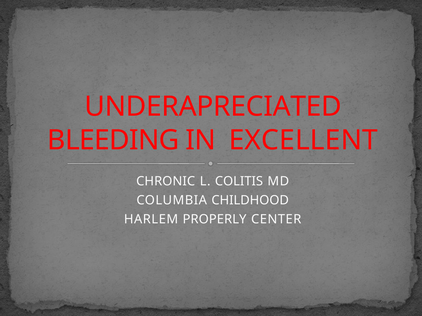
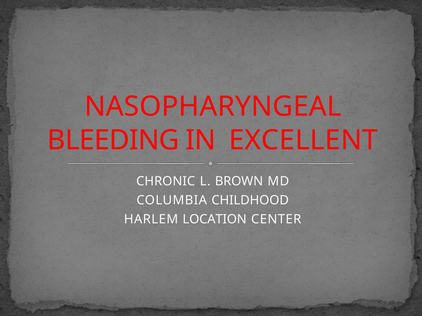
UNDERAPRECIATED: UNDERAPRECIATED -> NASOPHARYNGEAL
COLITIS: COLITIS -> BROWN
PROPERLY: PROPERLY -> LOCATION
